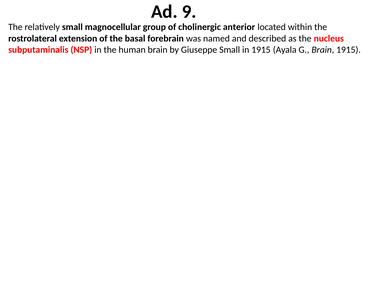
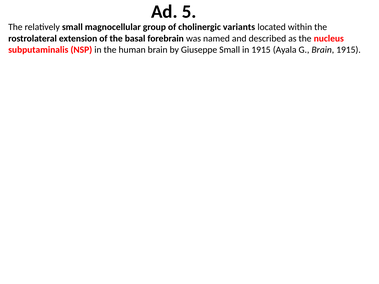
9: 9 -> 5
anterior: anterior -> variants
